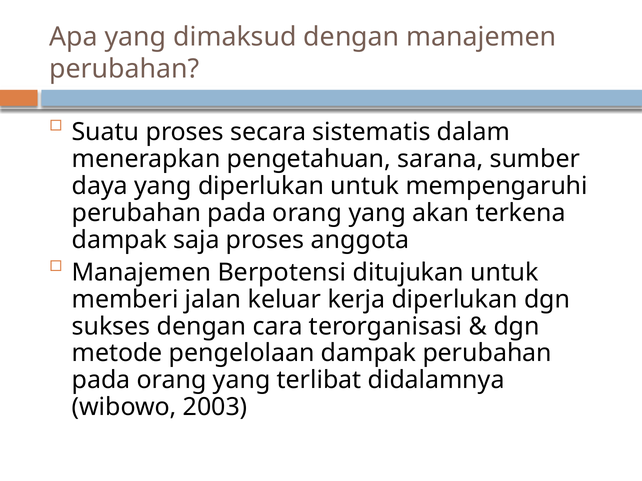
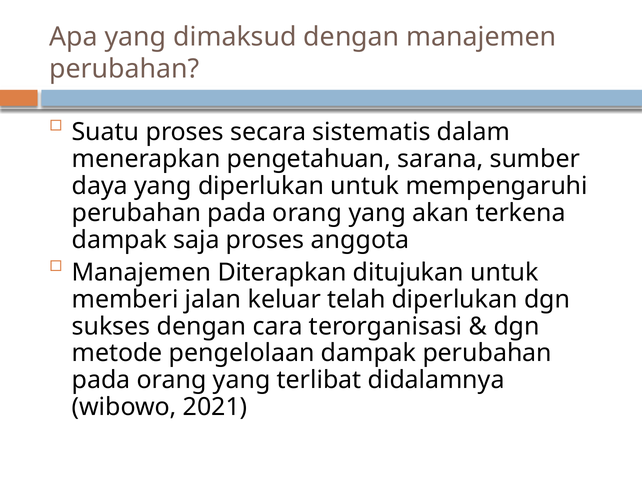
Berpotensi: Berpotensi -> Diterapkan
kerja: kerja -> telah
2003: 2003 -> 2021
